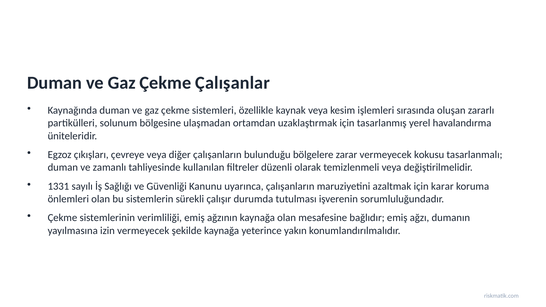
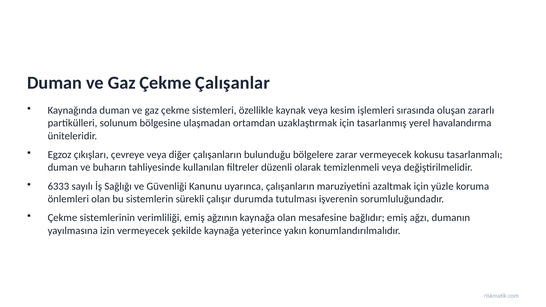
zamanlı: zamanlı -> buharın
1331: 1331 -> 6333
karar: karar -> yüzle
